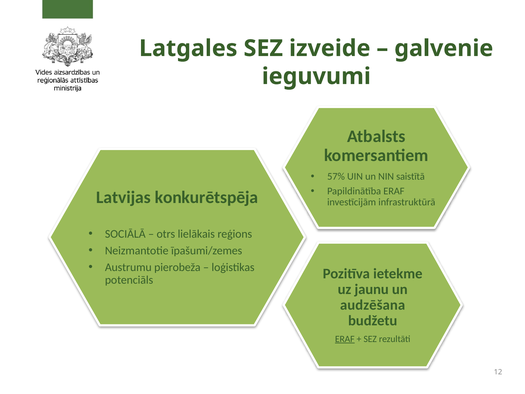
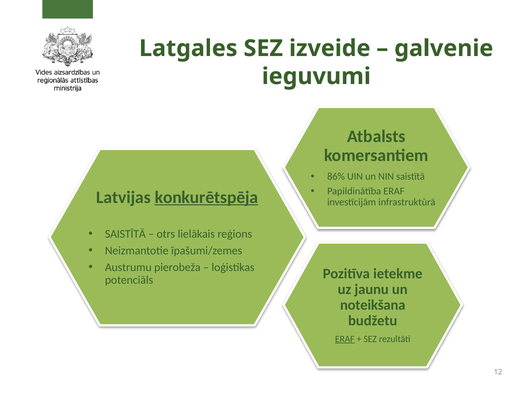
57%: 57% -> 86%
konkurētspēja underline: none -> present
SOCIĀLĀ at (125, 234): SOCIĀLĀ -> SAISTĪTĀ
audzēšana: audzēšana -> noteikšana
